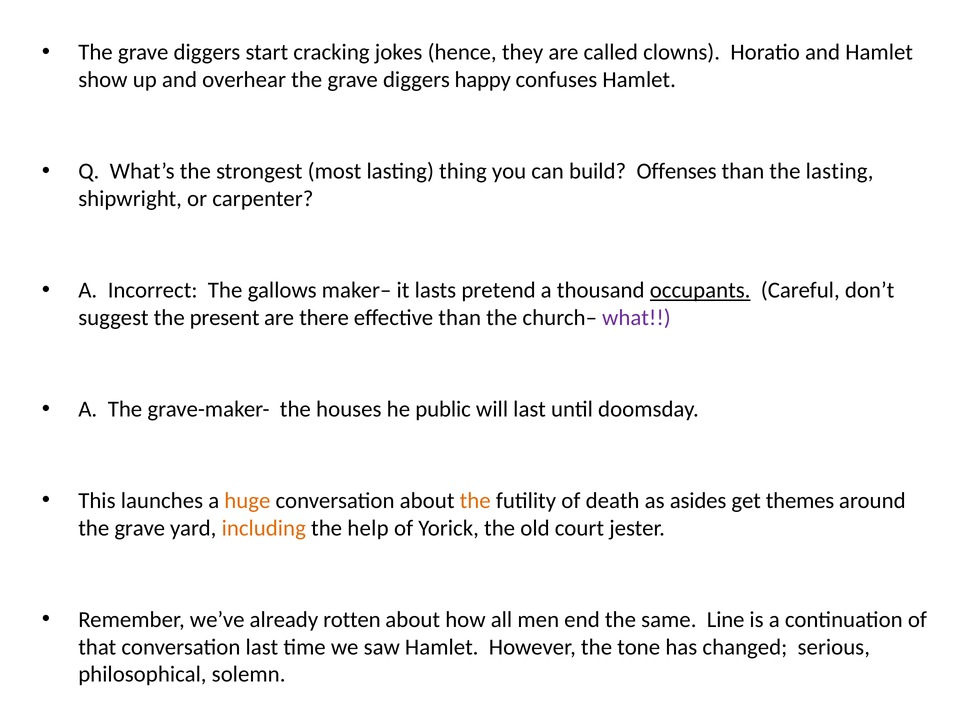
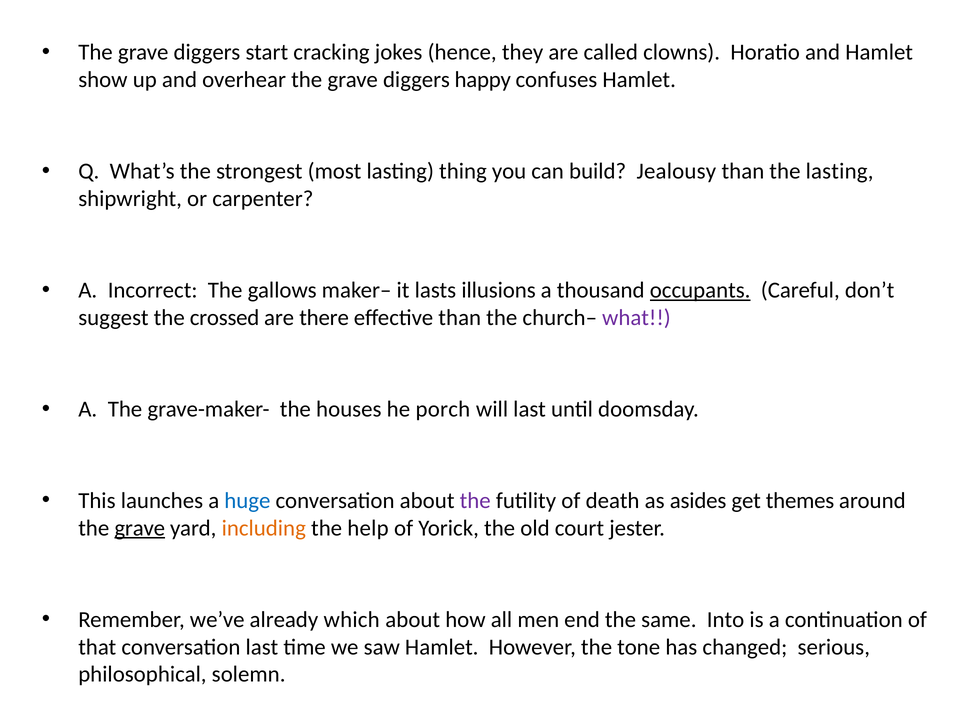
Offenses: Offenses -> Jealousy
pretend: pretend -> illusions
present: present -> crossed
public: public -> porch
huge colour: orange -> blue
the at (475, 501) colour: orange -> purple
grave at (140, 528) underline: none -> present
rotten: rotten -> which
Line: Line -> Into
